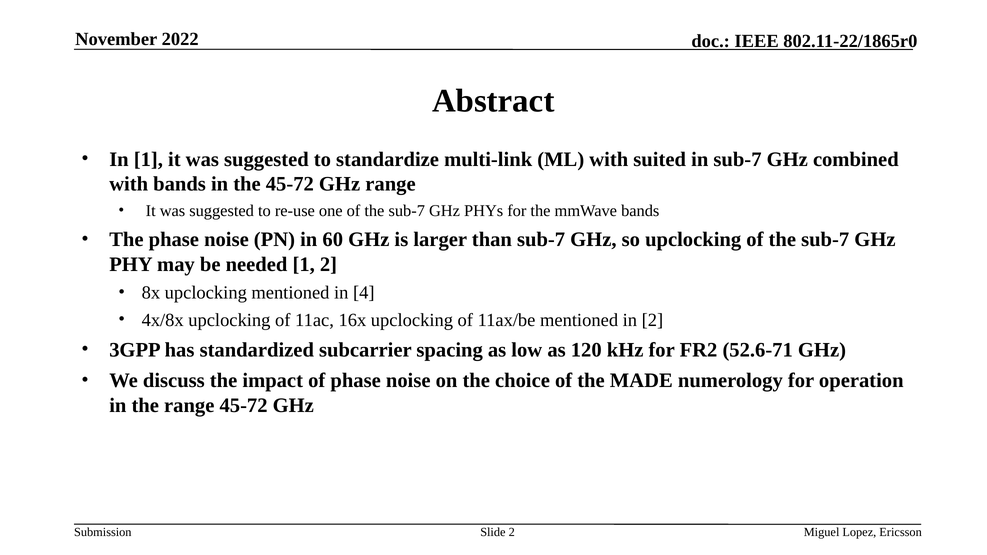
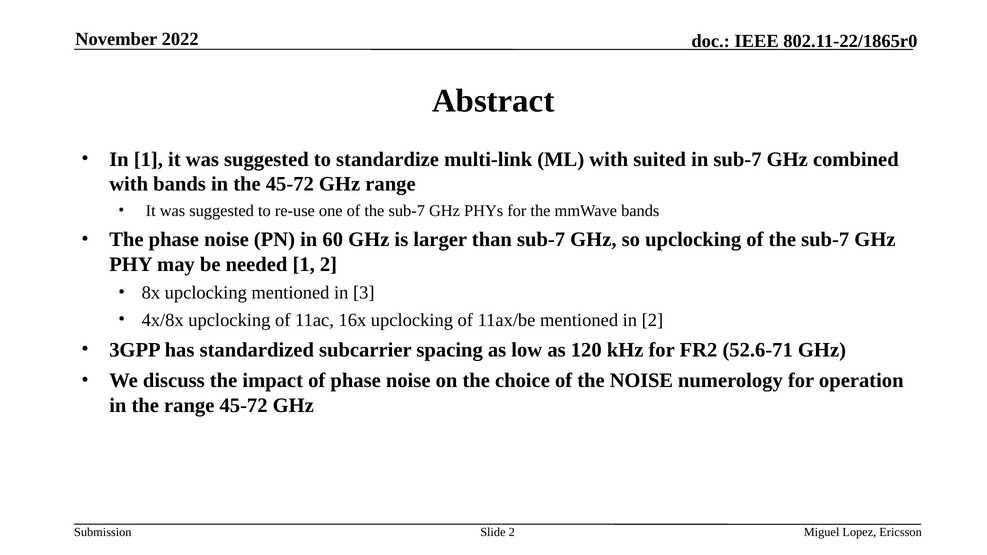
4: 4 -> 3
the MADE: MADE -> NOISE
